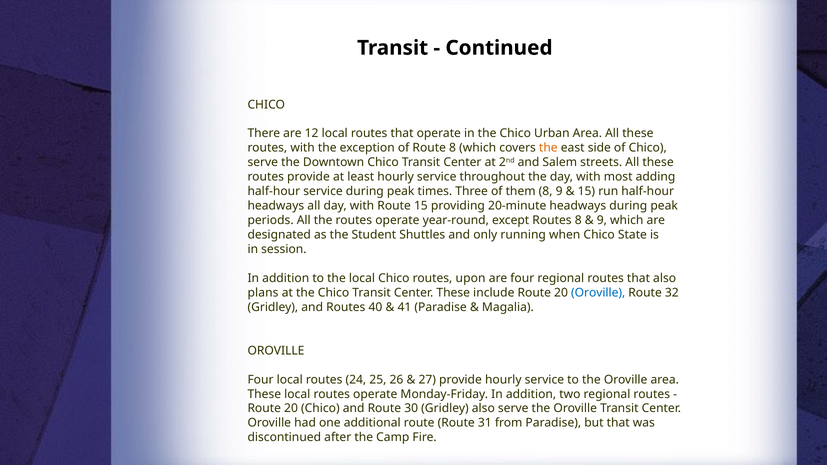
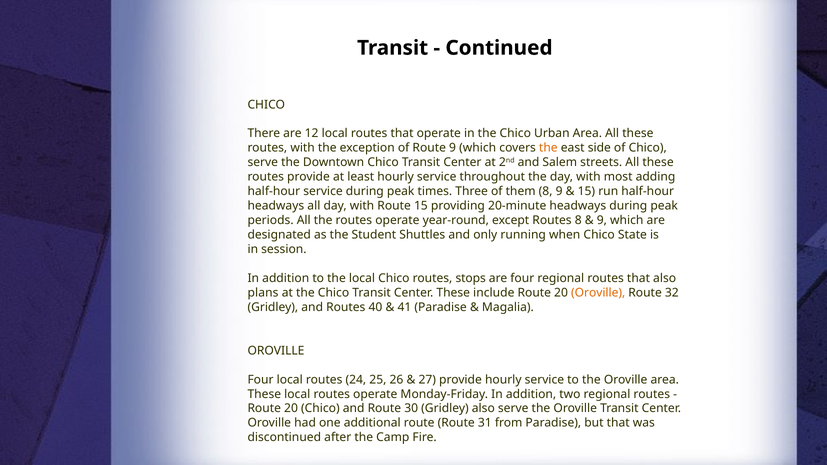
Route 8: 8 -> 9
upon: upon -> stops
Oroville at (598, 293) colour: blue -> orange
